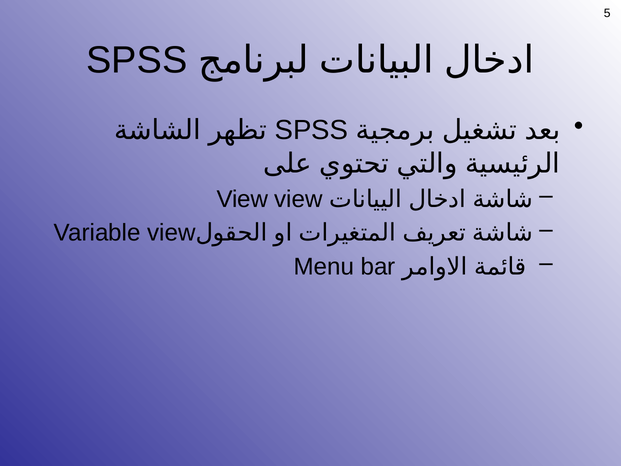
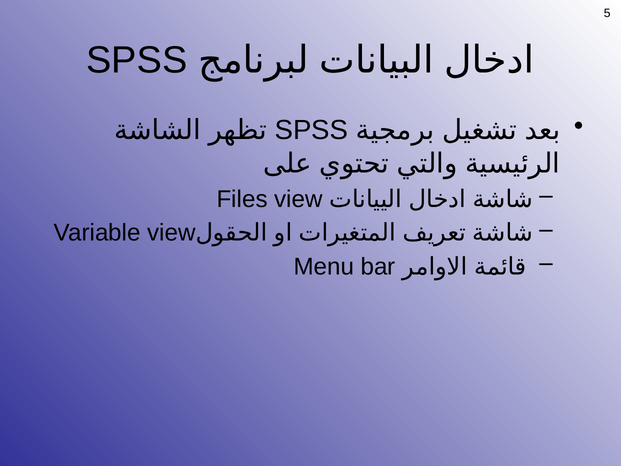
View at (242, 199): View -> Files
